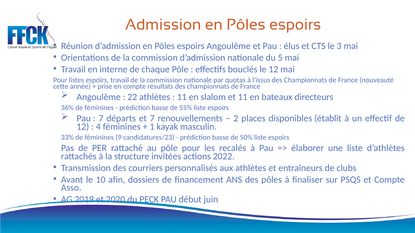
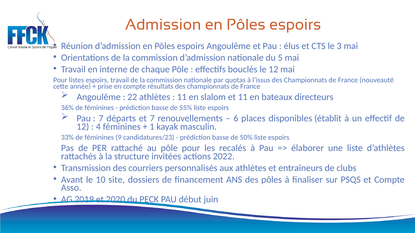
2: 2 -> 6
afin: afin -> site
